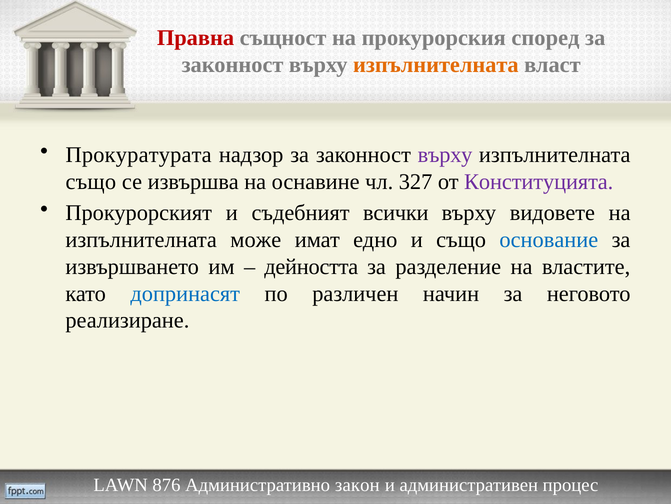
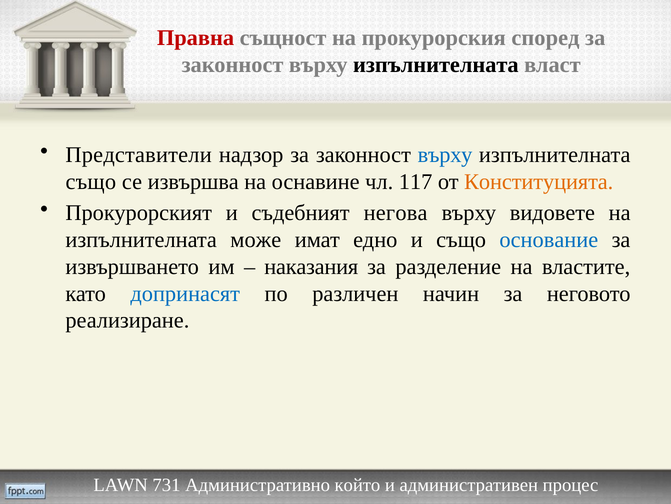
изпълнителната at (436, 65) colour: orange -> black
Прокуратурата: Прокуратурата -> Представители
върху at (445, 155) colour: purple -> blue
327: 327 -> 117
Конституцията colour: purple -> orange
всички: всички -> негова
дейността: дейността -> наказания
876: 876 -> 731
закон: закон -> който
